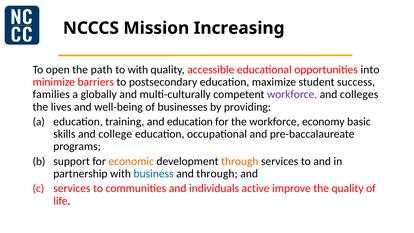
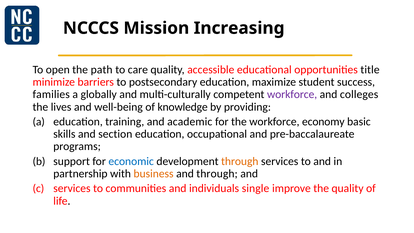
to with: with -> care
into: into -> title
businesses: businesses -> knowledge
and education: education -> academic
college: college -> section
economic colour: orange -> blue
business colour: blue -> orange
active: active -> single
